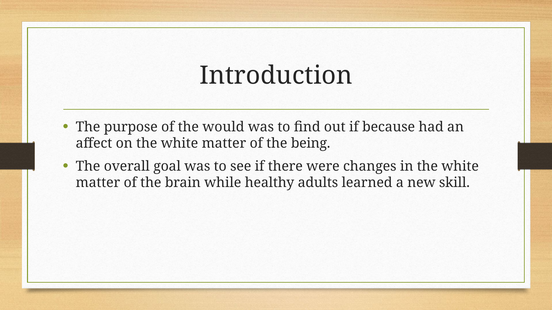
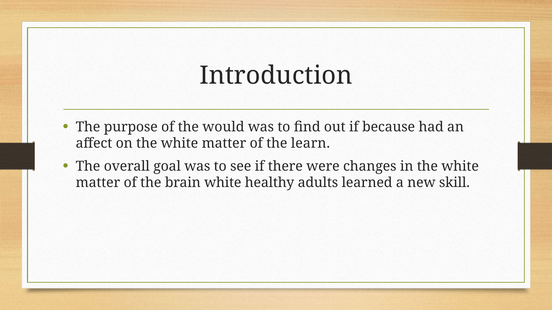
being: being -> learn
brain while: while -> white
